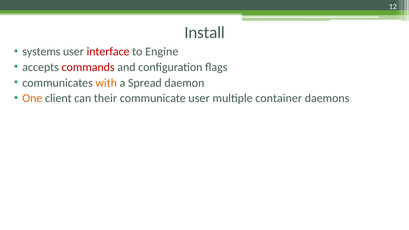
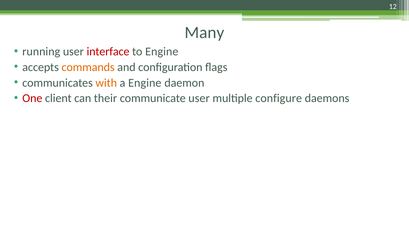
Install: Install -> Many
systems: systems -> running
commands colour: red -> orange
a Spread: Spread -> Engine
One colour: orange -> red
container: container -> configure
